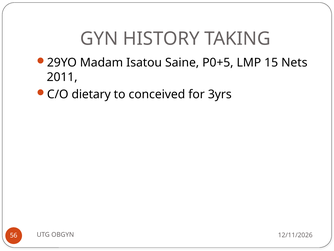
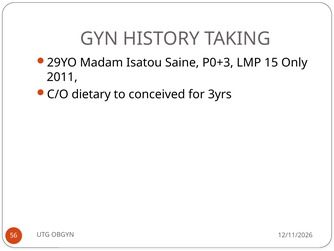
P0+5: P0+5 -> P0+3
Nets: Nets -> Only
